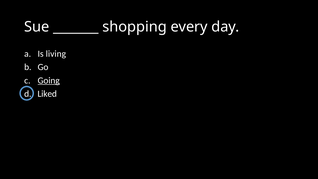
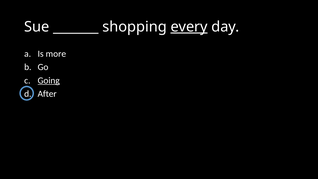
every underline: none -> present
living: living -> more
Liked: Liked -> After
